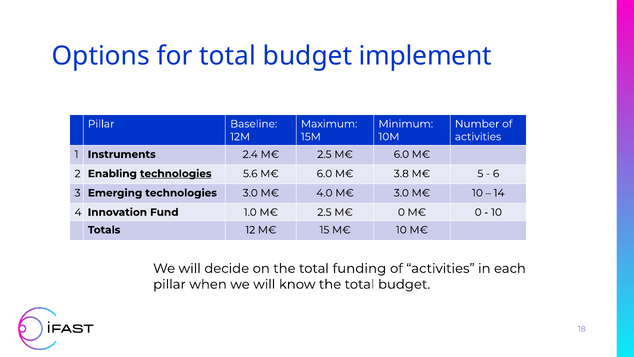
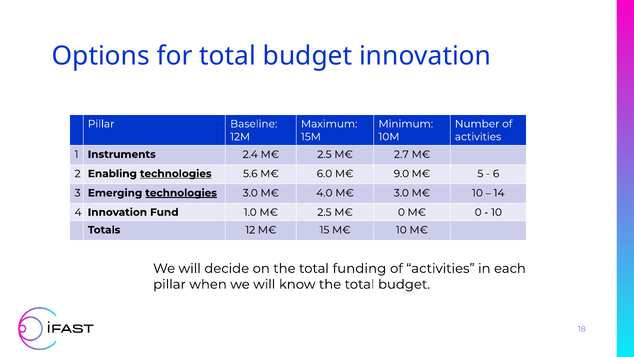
budget implement: implement -> innovation
2.5 M€ 6.0: 6.0 -> 2.7
3.8: 3.8 -> 9.0
technologies at (181, 193) underline: none -> present
